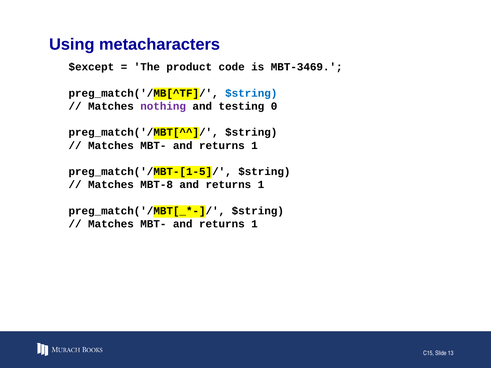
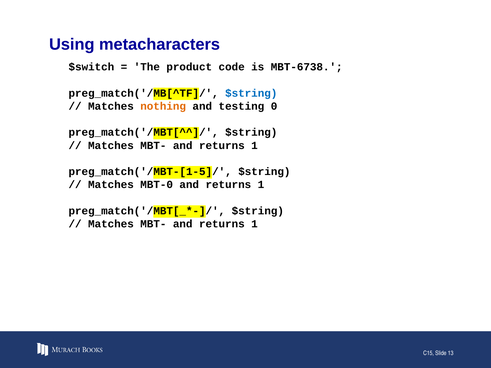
$except: $except -> $switch
MBT-3469: MBT-3469 -> MBT-6738
nothing colour: purple -> orange
MBT-8: MBT-8 -> MBT-0
